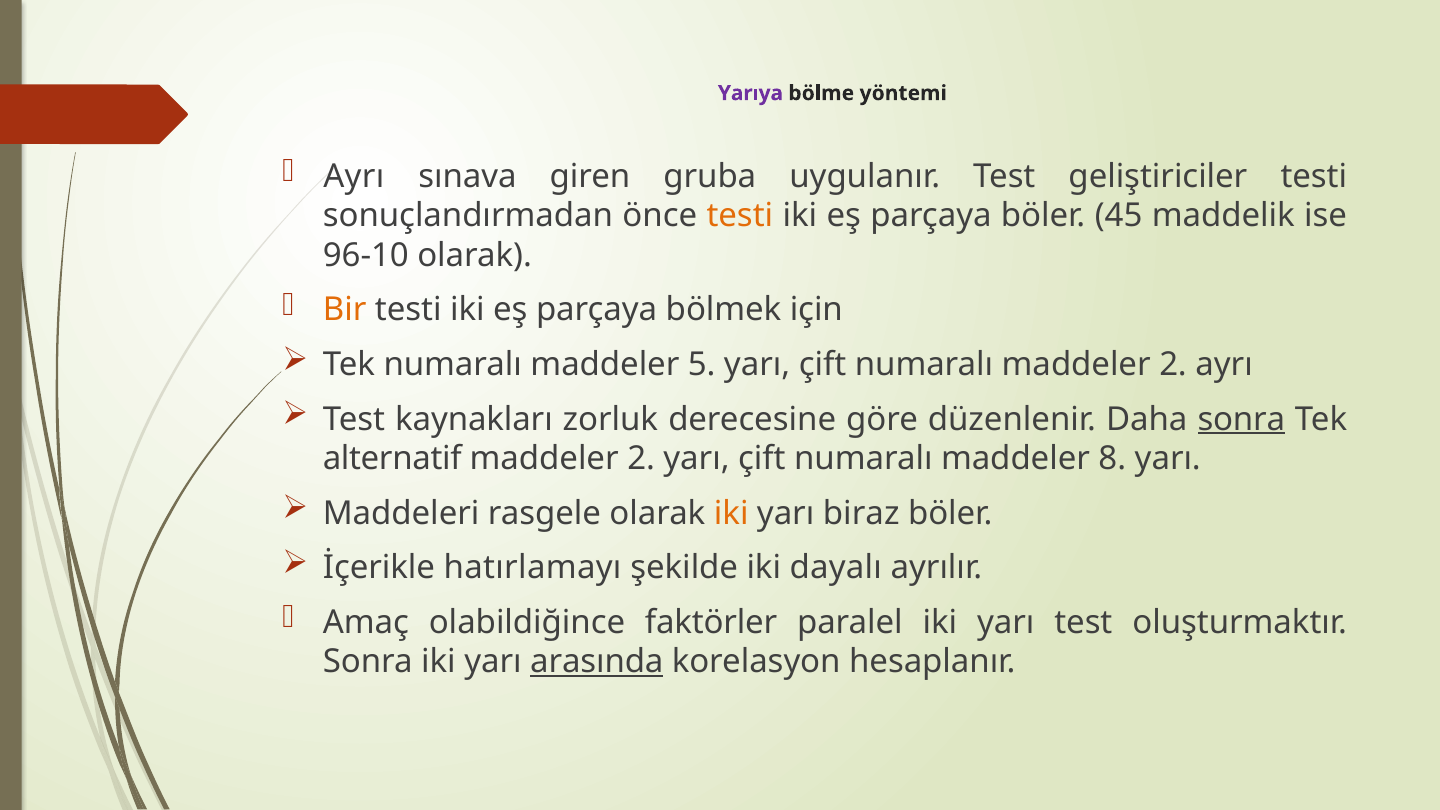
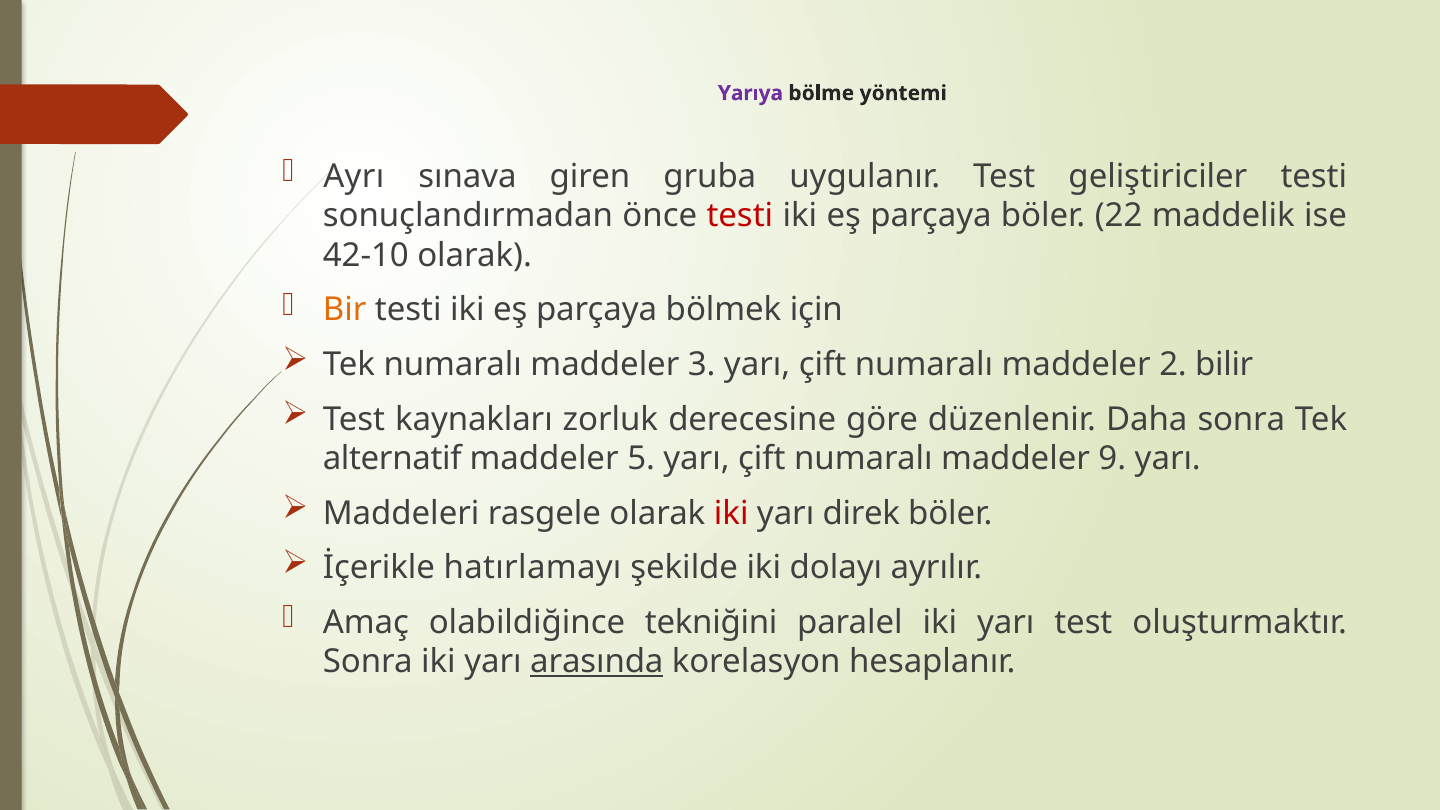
testi at (740, 216) colour: orange -> red
45: 45 -> 22
96-10: 96-10 -> 42-10
5: 5 -> 3
2 ayrı: ayrı -> bilir
sonra at (1241, 419) underline: present -> none
2 at (641, 459): 2 -> 5
8: 8 -> 9
iki at (731, 513) colour: orange -> red
biraz: biraz -> direk
dayalı: dayalı -> dolayı
faktörler: faktörler -> tekniğini
